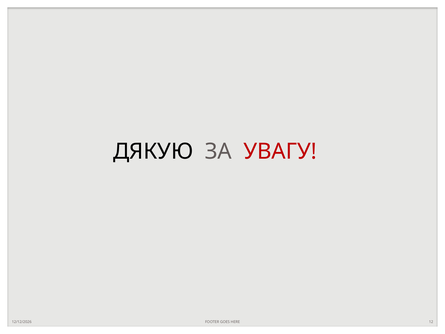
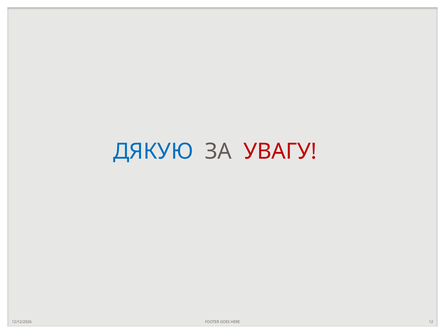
ДЯКУЮ colour: black -> blue
